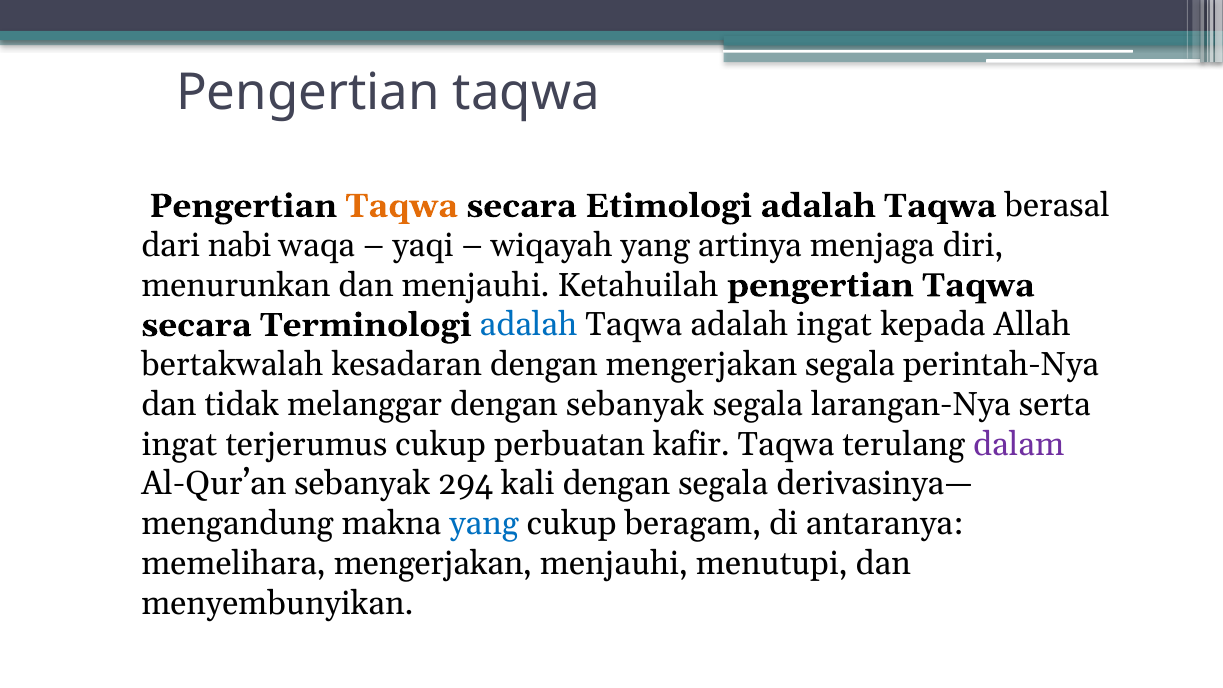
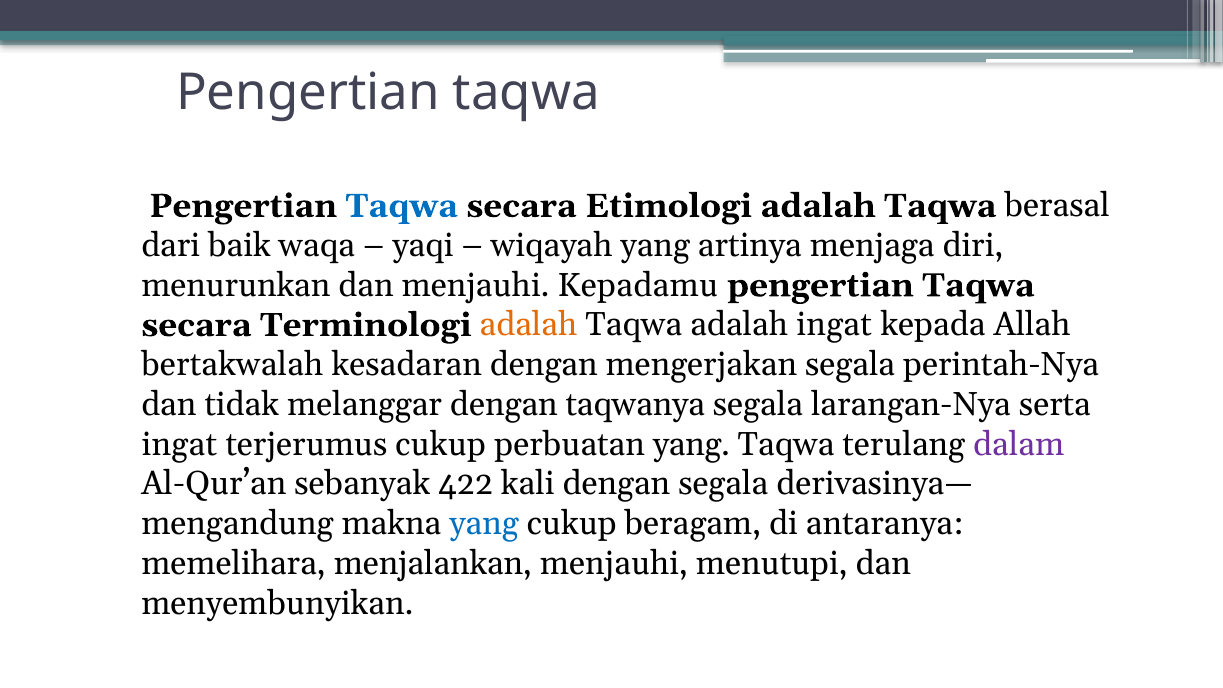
Taqwa at (402, 206) colour: orange -> blue
nabi: nabi -> baik
Ketahuilah: Ketahuilah -> Kepadamu
adalah at (528, 325) colour: blue -> orange
dengan sebanyak: sebanyak -> taqwanya
perbuatan kafir: kafir -> yang
294: 294 -> 422
memelihara mengerjakan: mengerjakan -> menjalankan
